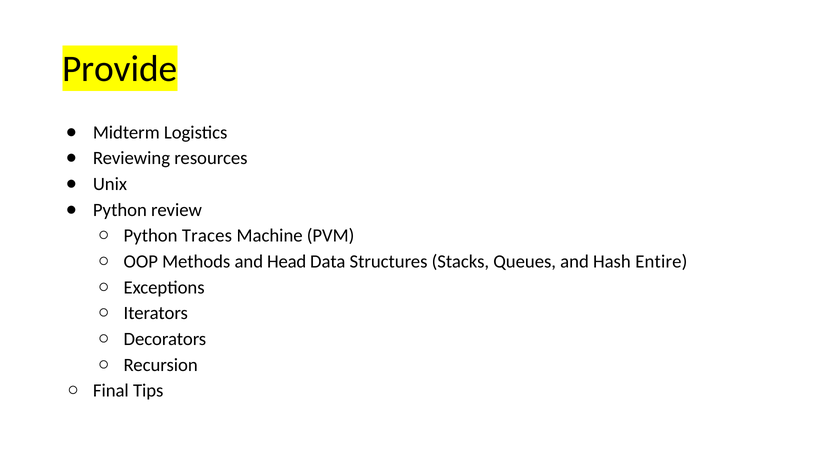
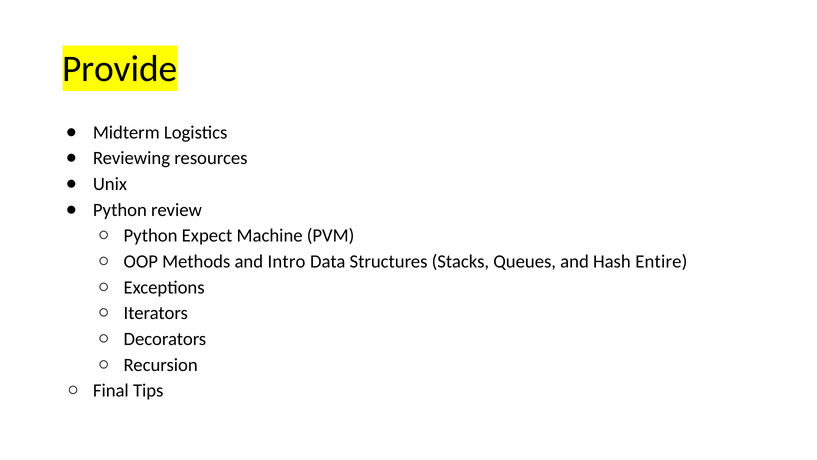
Traces: Traces -> Expect
Head: Head -> Intro
